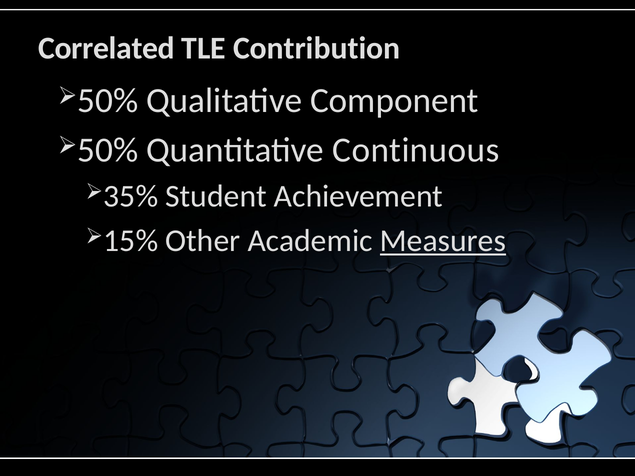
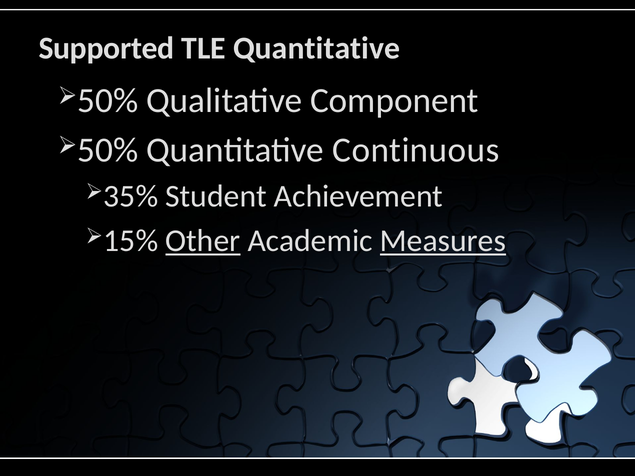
Correlated: Correlated -> Supported
TLE Contribution: Contribution -> Quantitative
Other underline: none -> present
